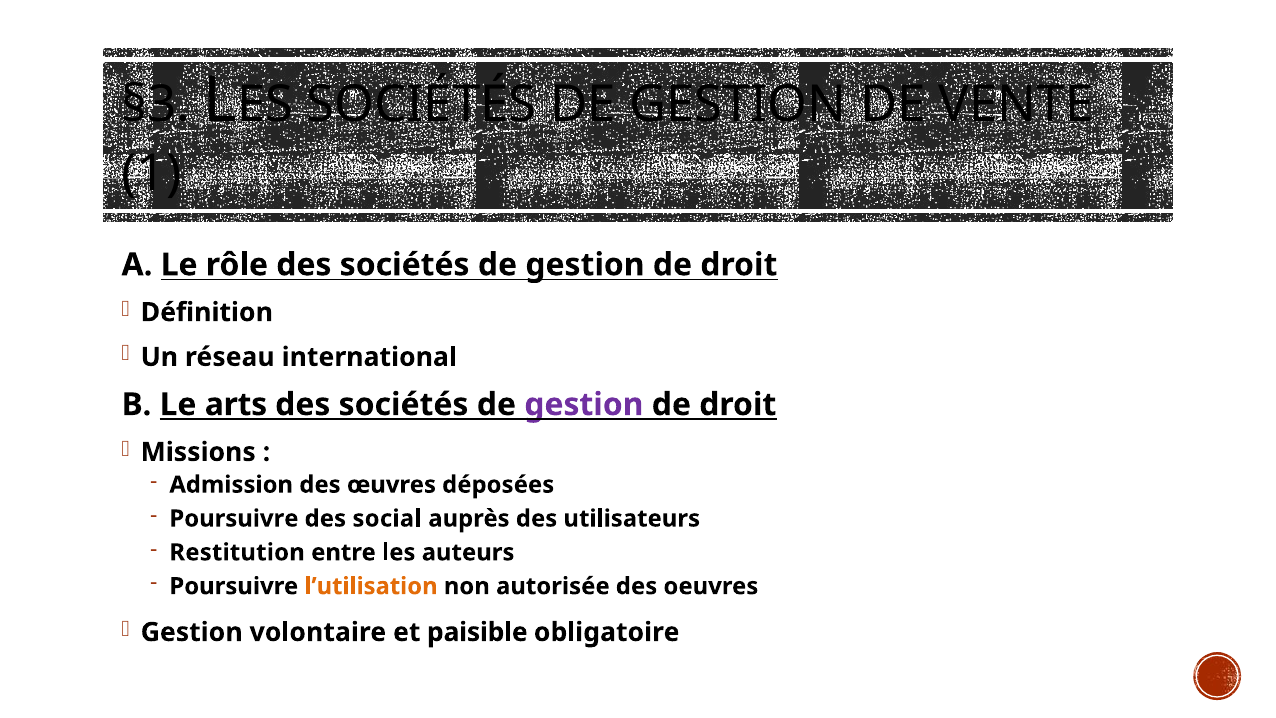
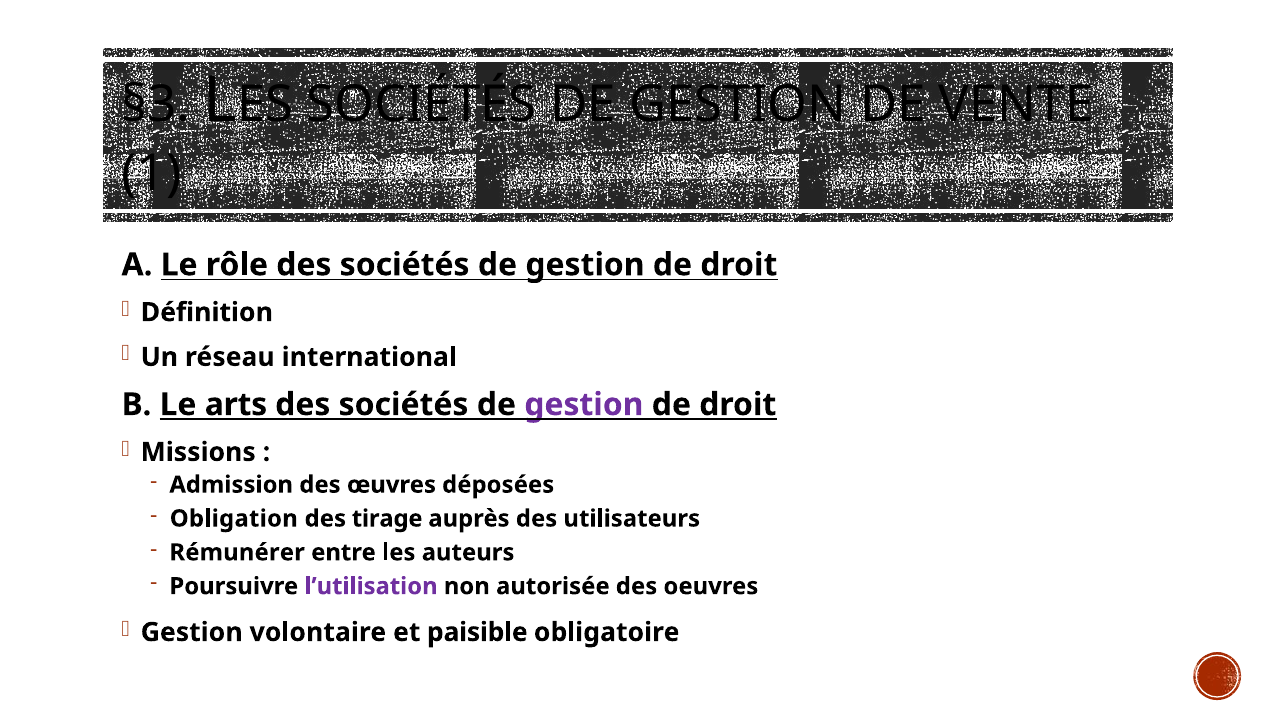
Poursuivre at (234, 518): Poursuivre -> Obligation
social: social -> tirage
Restitution: Restitution -> Rémunérer
l’utilisation colour: orange -> purple
